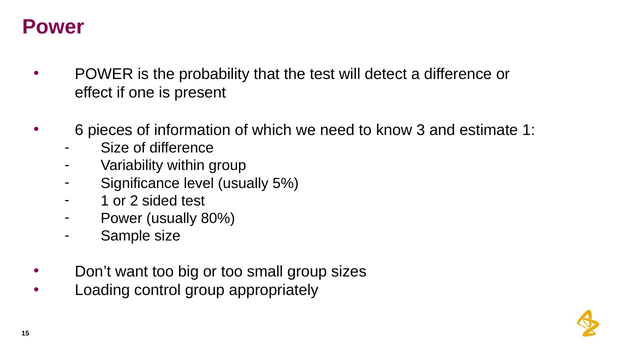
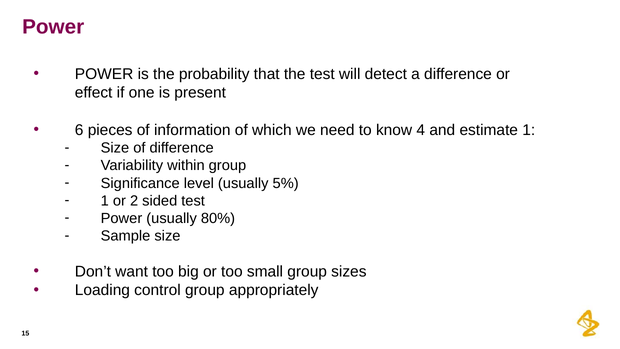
3: 3 -> 4
